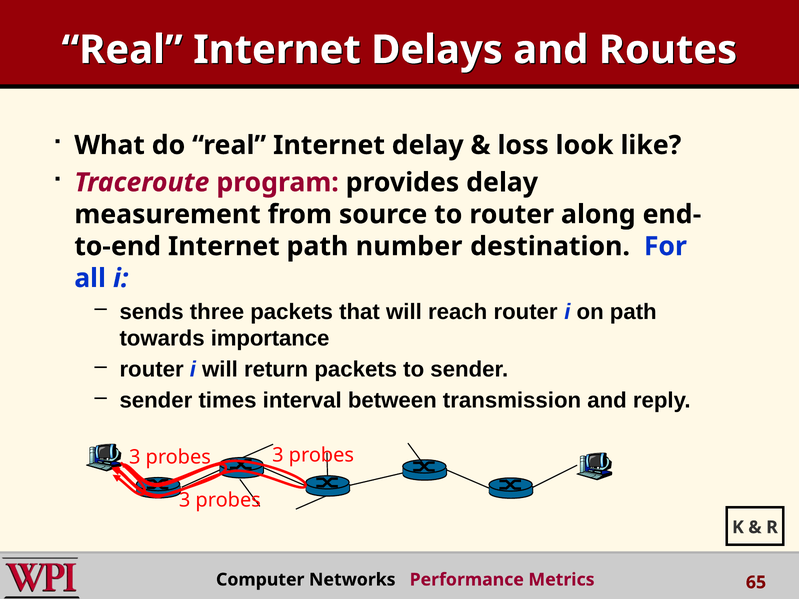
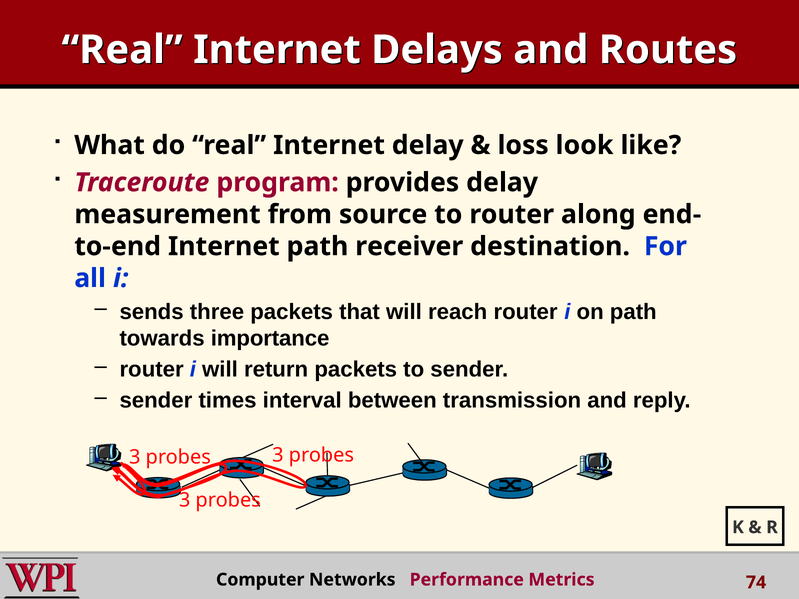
number: number -> receiver
65: 65 -> 74
